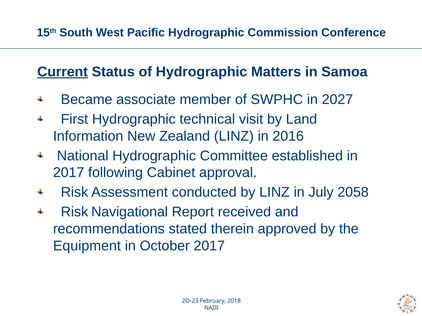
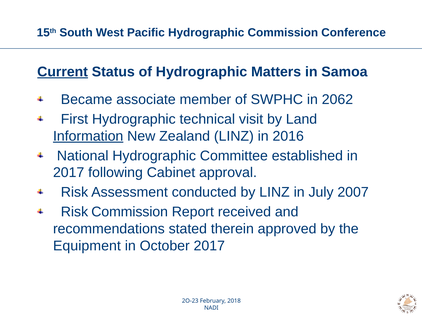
2027: 2027 -> 2062
Information underline: none -> present
2058: 2058 -> 2007
Risk Navigational: Navigational -> Commission
